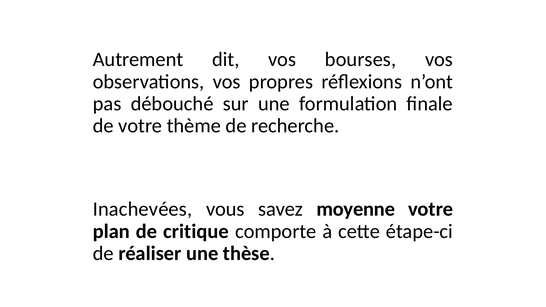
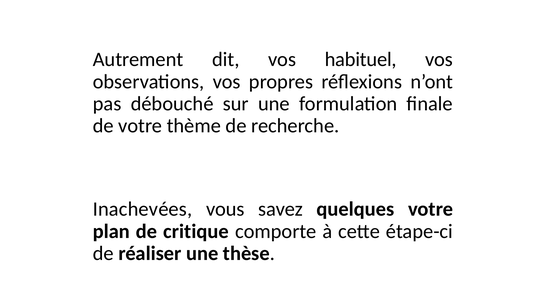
bourses: bourses -> habituel
moyenne: moyenne -> quelques
